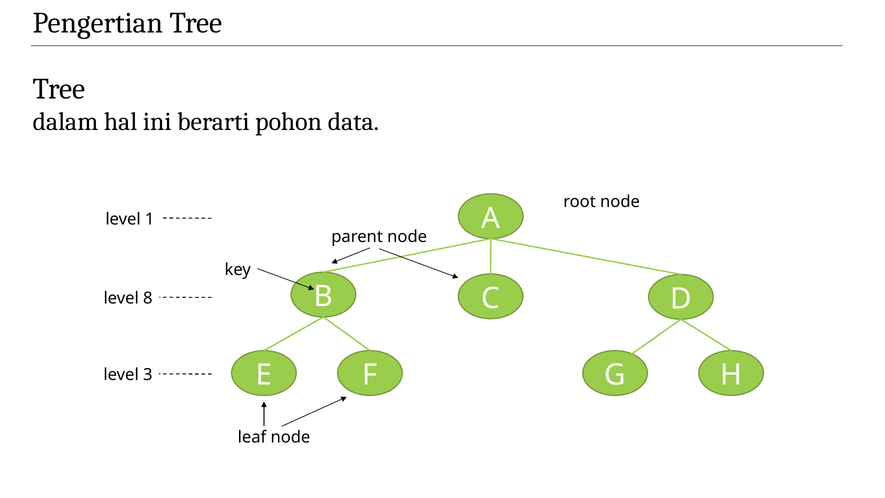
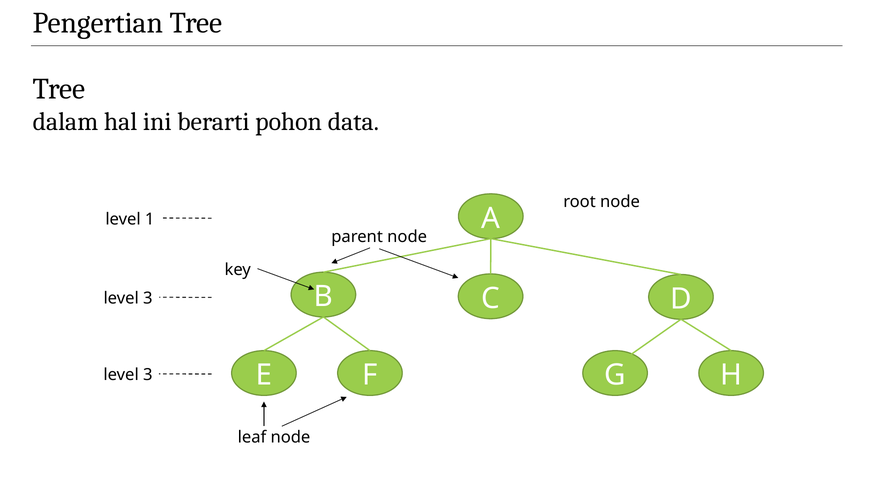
8 at (148, 298): 8 -> 3
